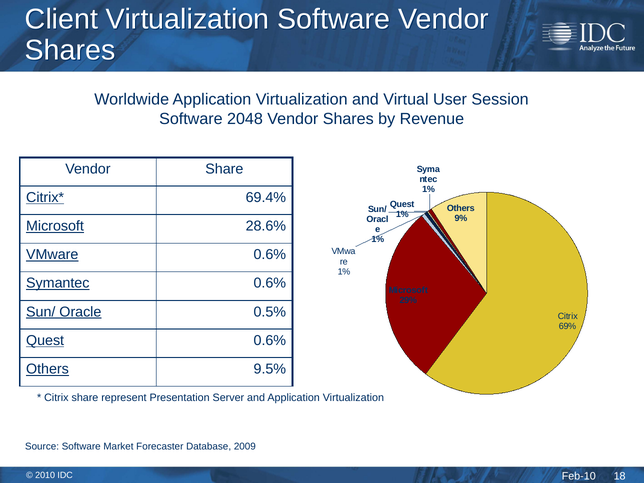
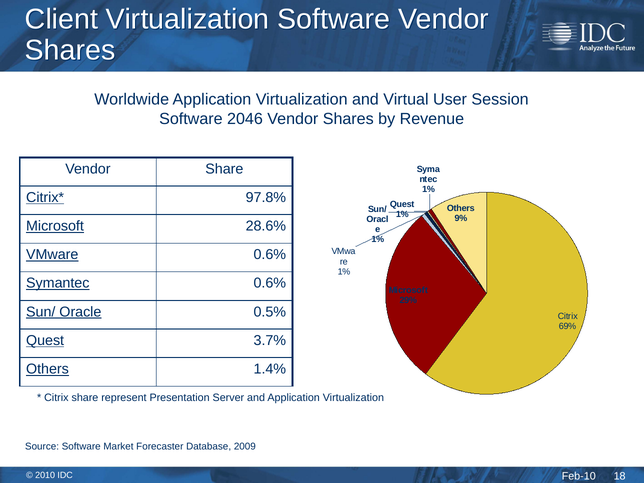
2048: 2048 -> 2046
69.4%: 69.4% -> 97.8%
Quest 0.6%: 0.6% -> 3.7%
9.5%: 9.5% -> 1.4%
